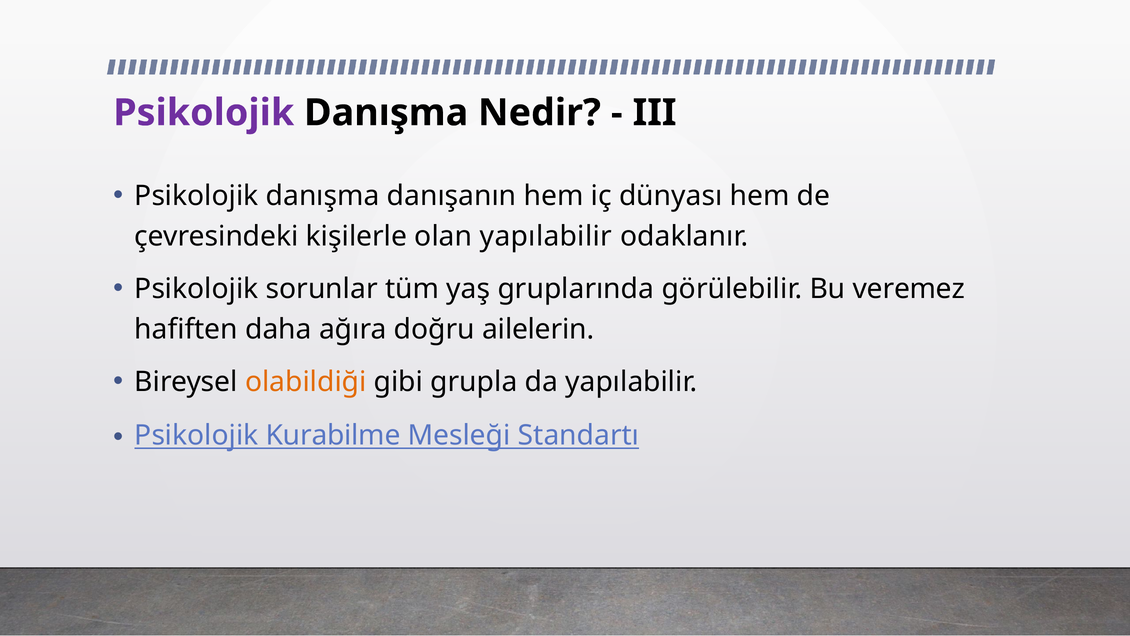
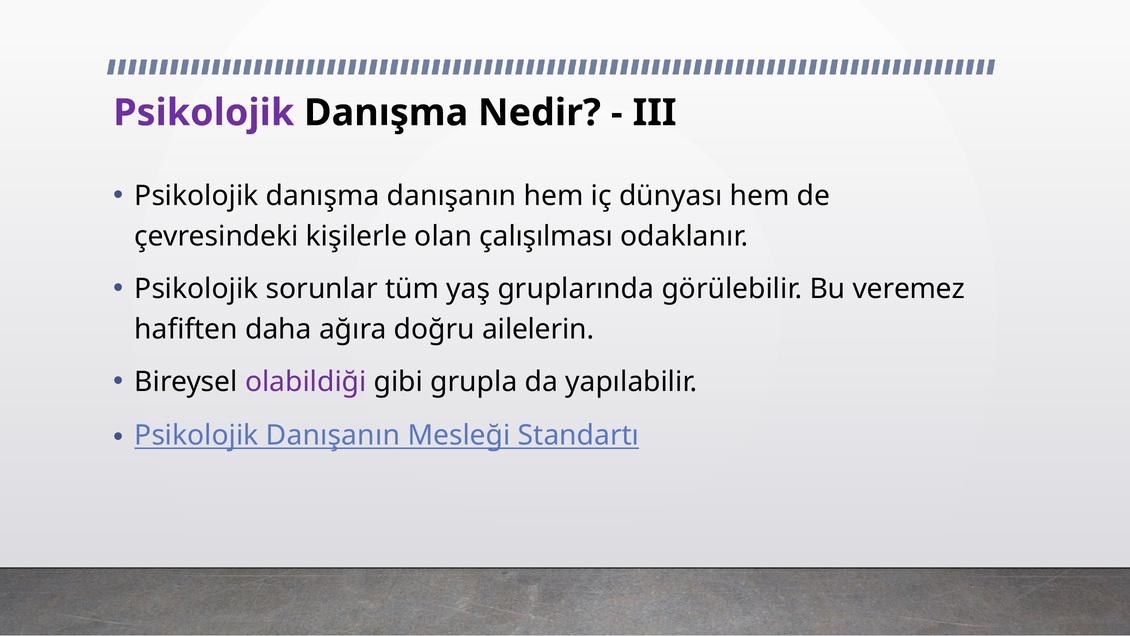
olan yapılabilir: yapılabilir -> çalışılması
olabildiği colour: orange -> purple
Psikolojik Kurabilme: Kurabilme -> Danışanın
